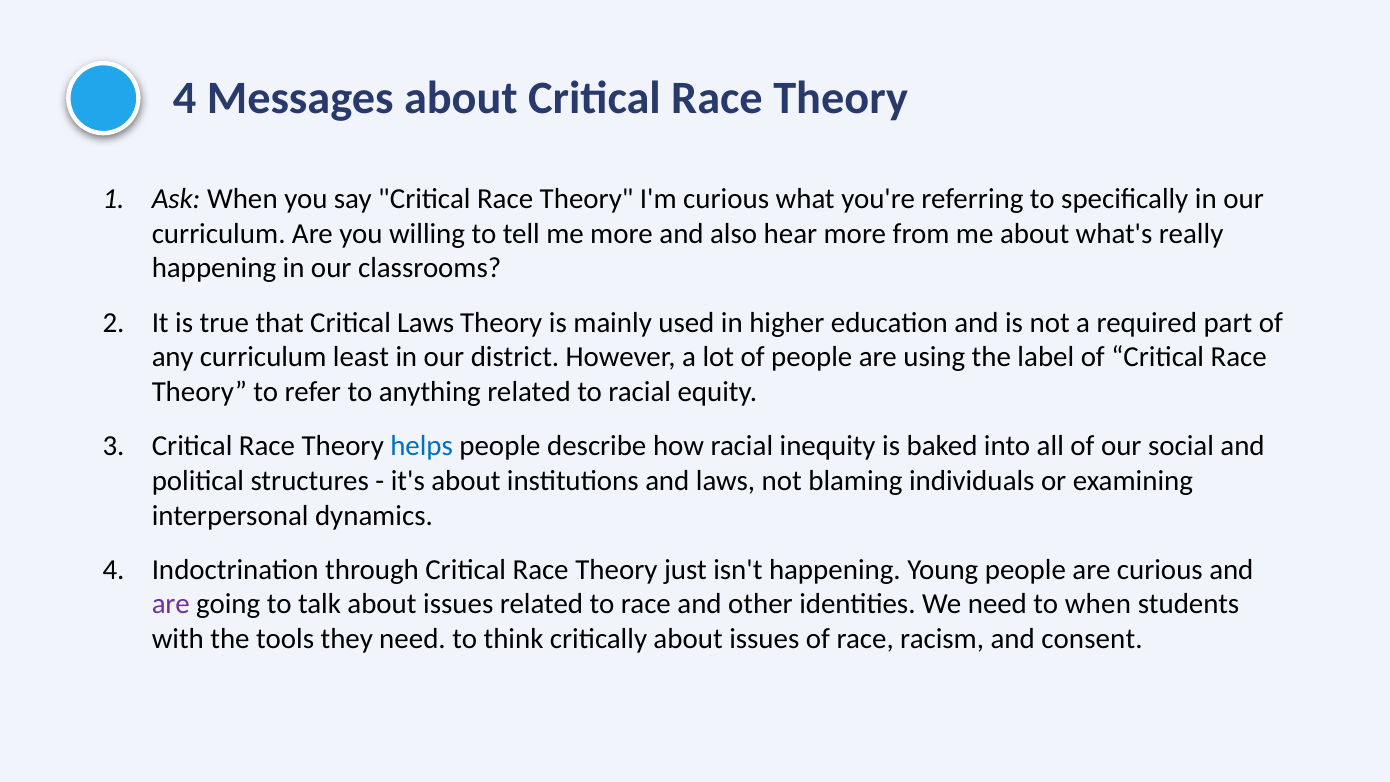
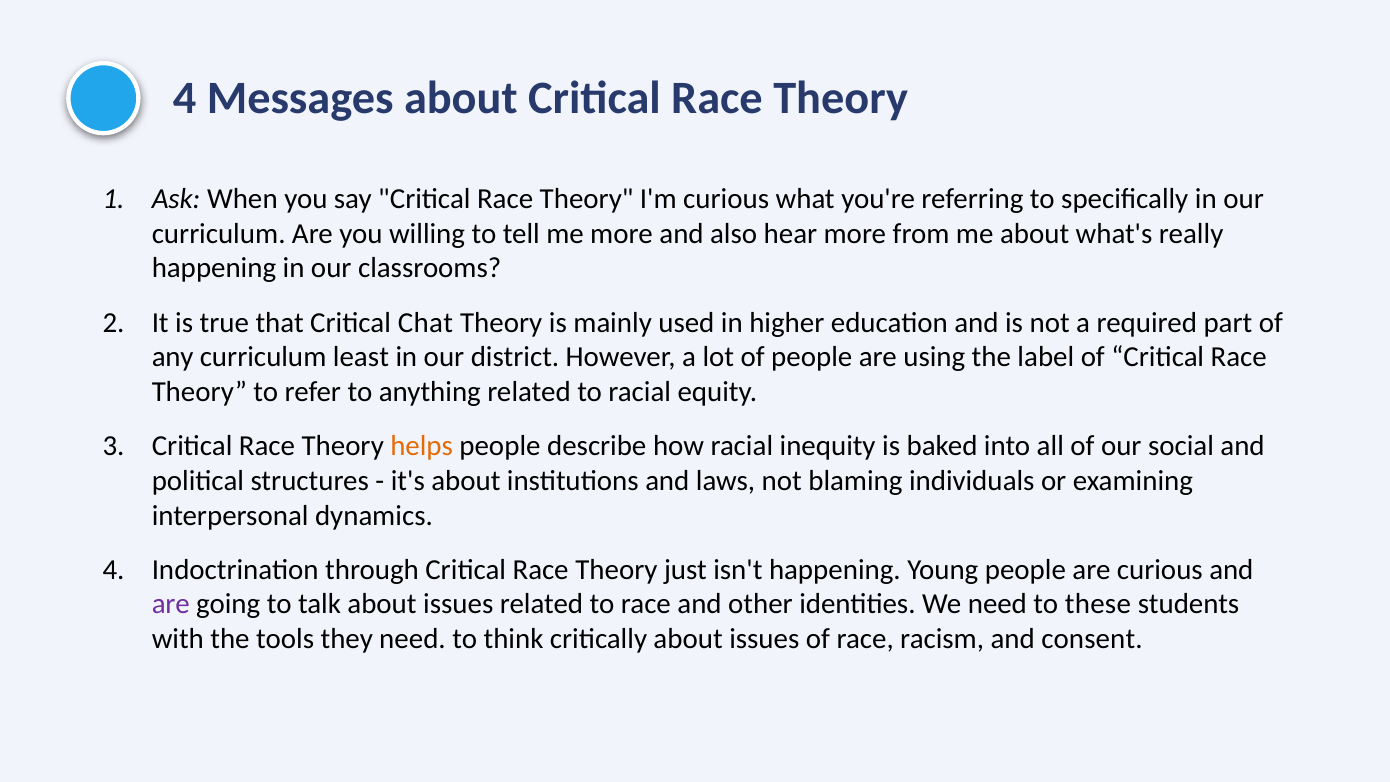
Critical Laws: Laws -> Chat
helps colour: blue -> orange
to when: when -> these
